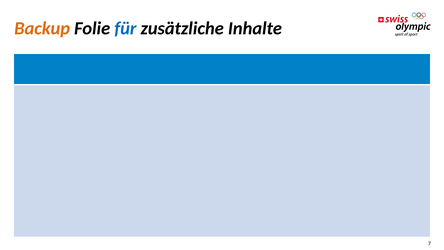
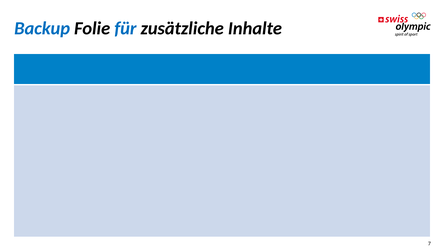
Backup colour: orange -> blue
